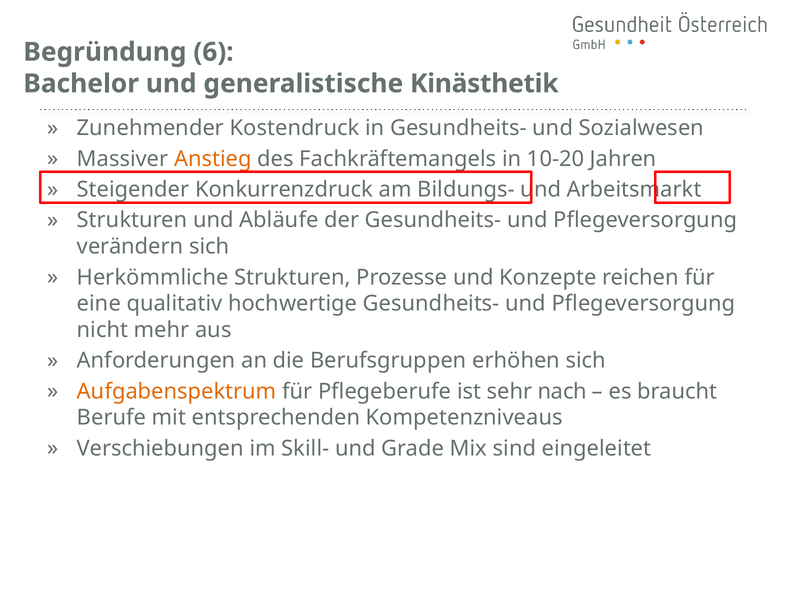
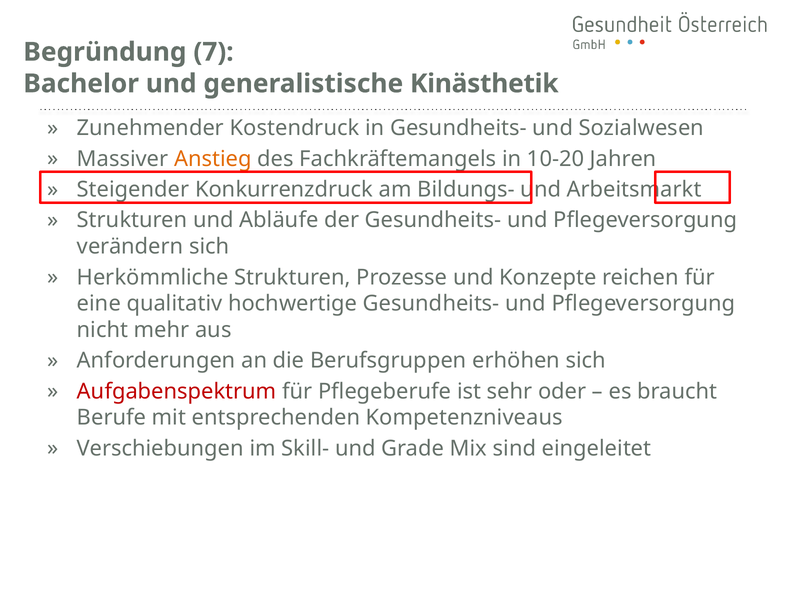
6: 6 -> 7
Aufgabenspektrum colour: orange -> red
nach: nach -> oder
